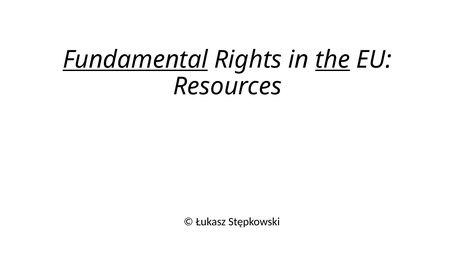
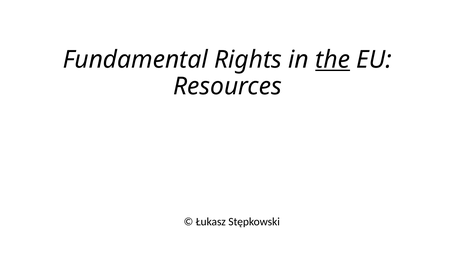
Fundamental underline: present -> none
